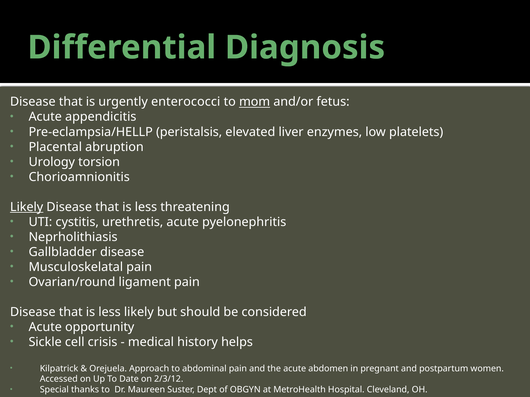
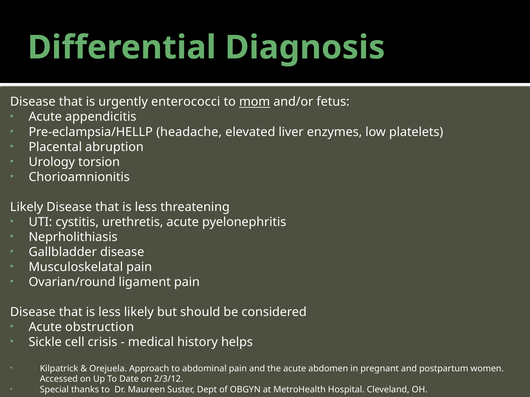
peristalsis: peristalsis -> headache
Likely at (27, 207) underline: present -> none
opportunity: opportunity -> obstruction
